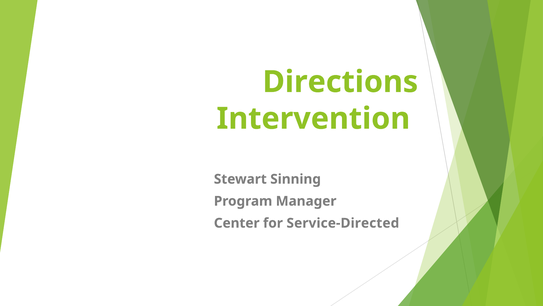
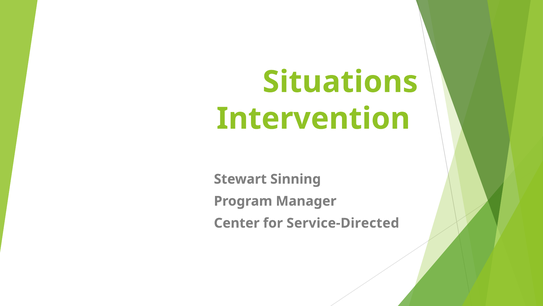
Directions: Directions -> Situations
